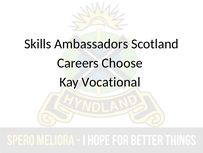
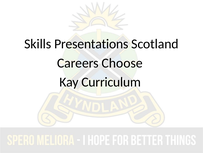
Ambassadors: Ambassadors -> Presentations
Vocational: Vocational -> Curriculum
